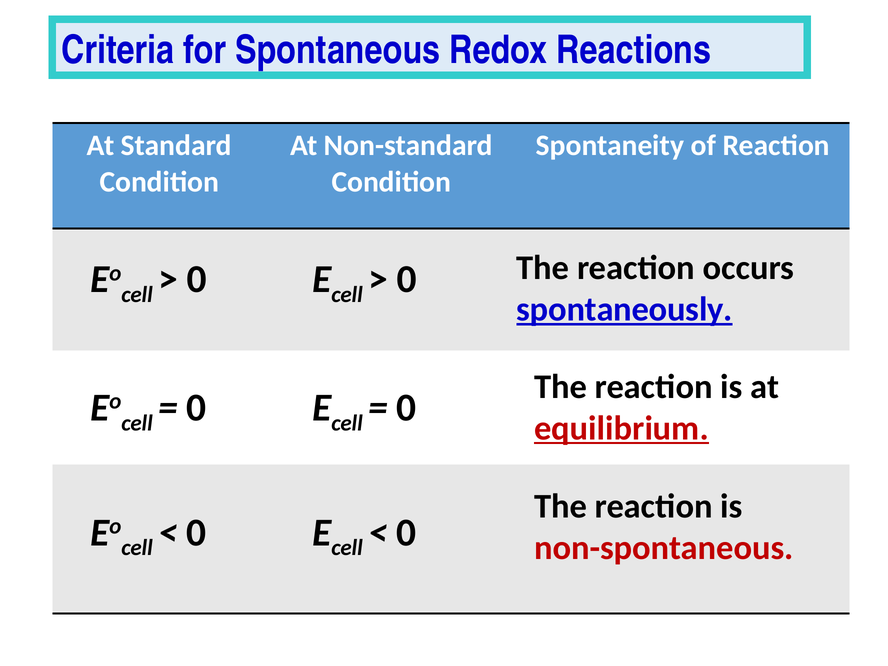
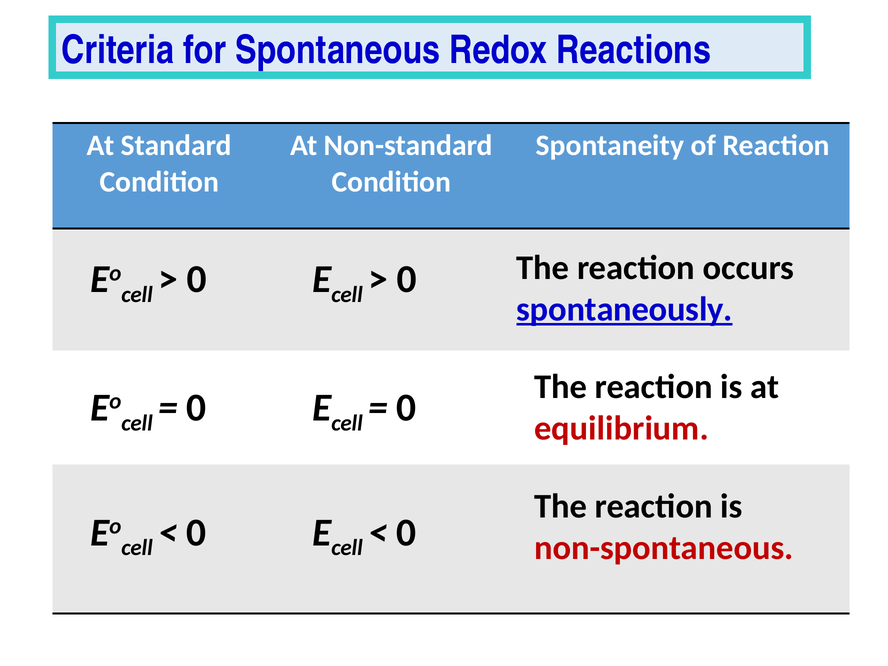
equilibrium underline: present -> none
